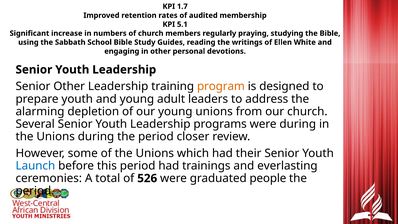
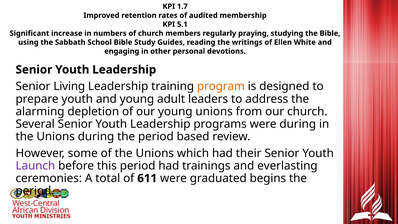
Senior Other: Other -> Living
closer: closer -> based
Launch colour: blue -> purple
526: 526 -> 611
people: people -> begins
